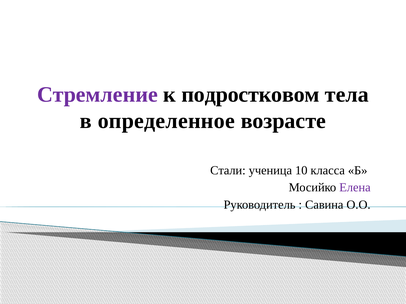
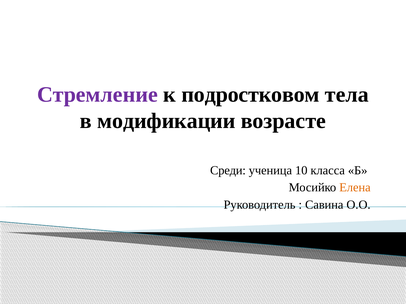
определенное: определенное -> модификации
Стали: Стали -> Среди
Елена colour: purple -> orange
